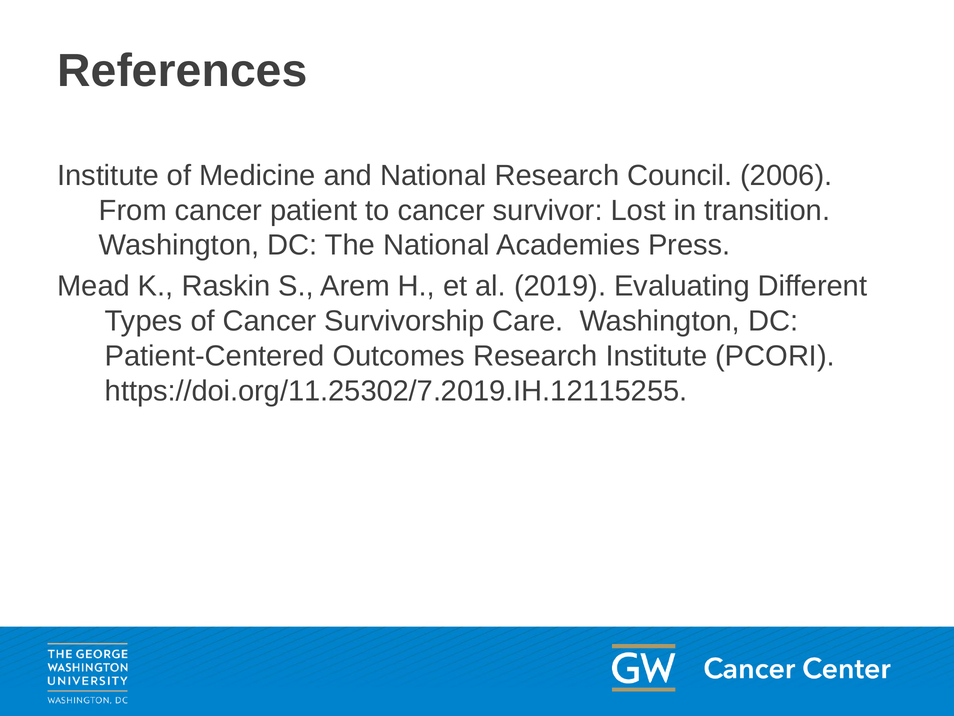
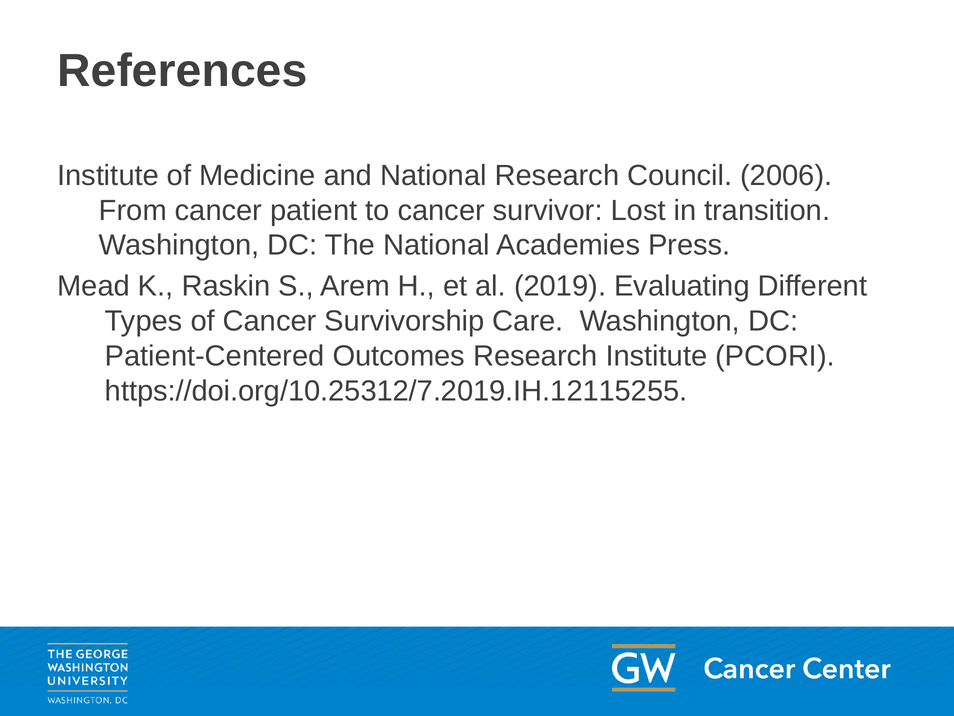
https://doi.org/11.25302/7.2019.IH.12115255: https://doi.org/11.25302/7.2019.IH.12115255 -> https://doi.org/10.25312/7.2019.IH.12115255
